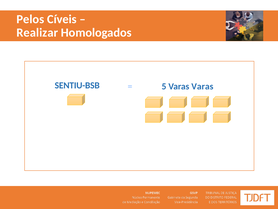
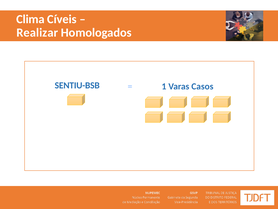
Pelos: Pelos -> Clima
5: 5 -> 1
Varas Varas: Varas -> Casos
